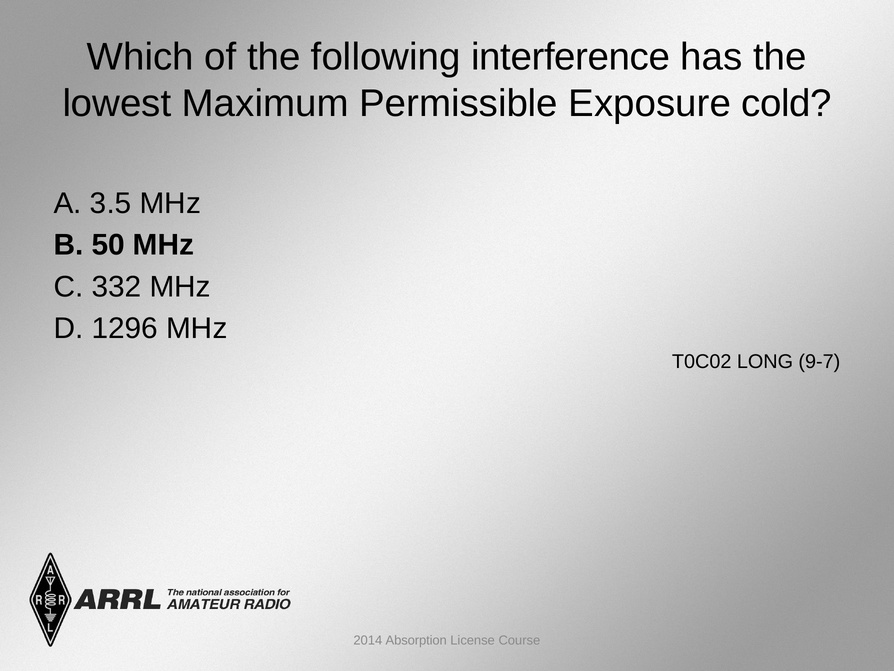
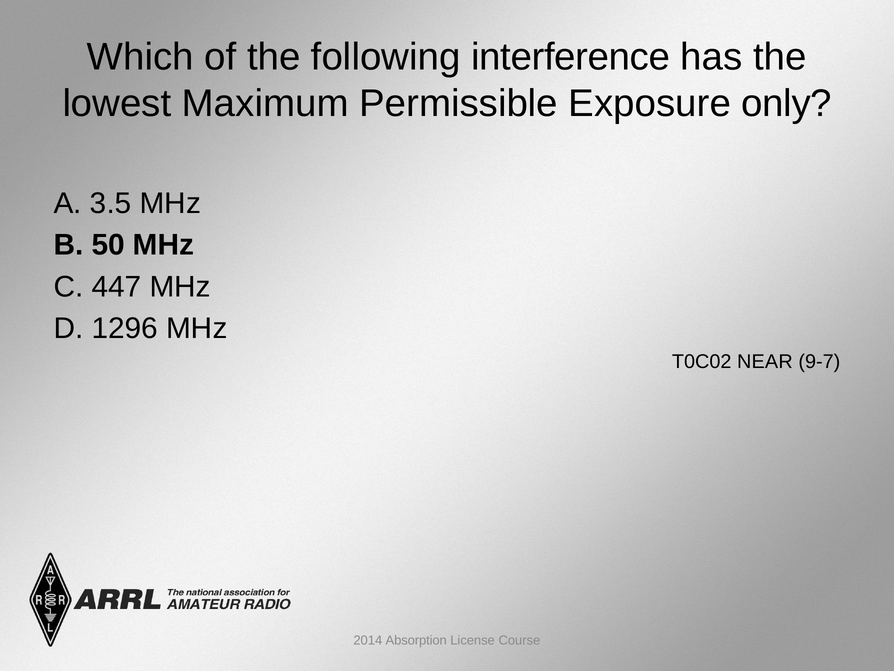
cold: cold -> only
332: 332 -> 447
LONG: LONG -> NEAR
